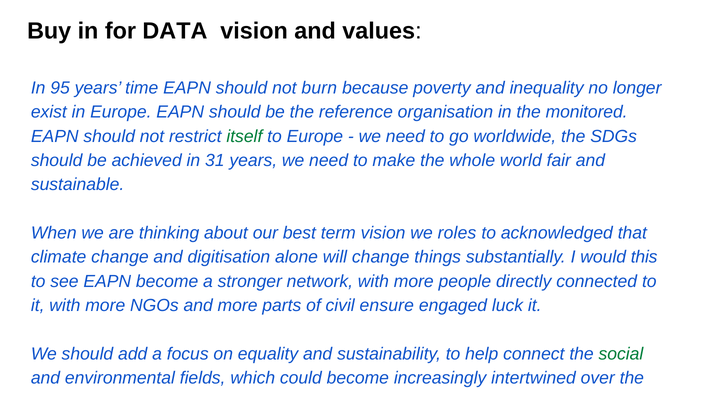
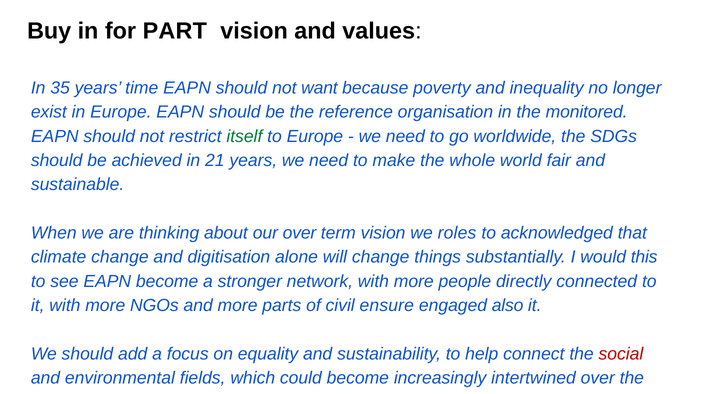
DATA: DATA -> PART
95: 95 -> 35
burn: burn -> want
31: 31 -> 21
our best: best -> over
luck: luck -> also
social colour: green -> red
